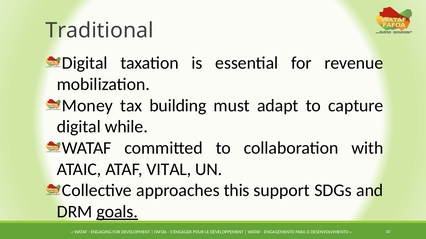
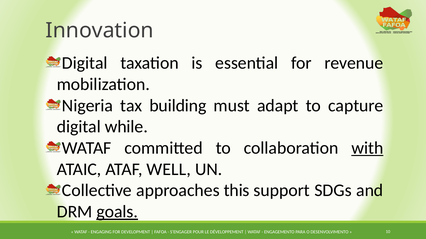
Traditional: Traditional -> Innovation
Money: Money -> Nigeria
with underline: none -> present
VITAL: VITAL -> WELL
